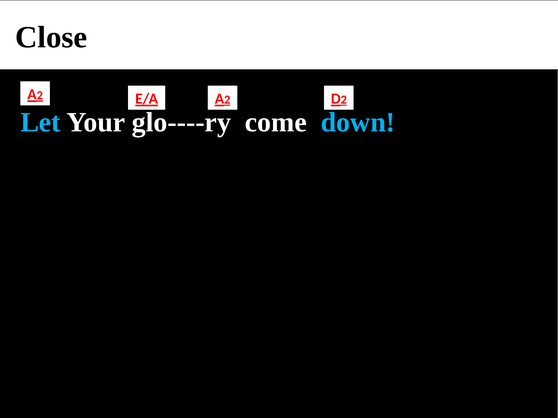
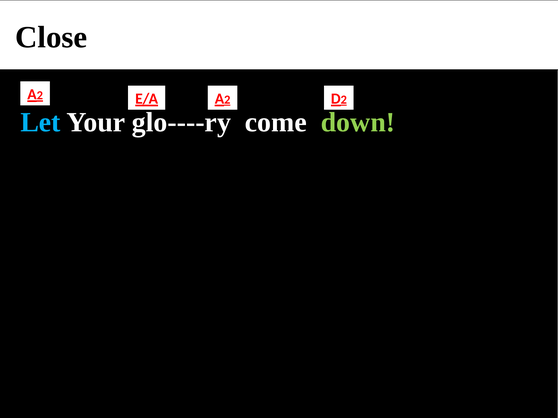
down colour: light blue -> light green
